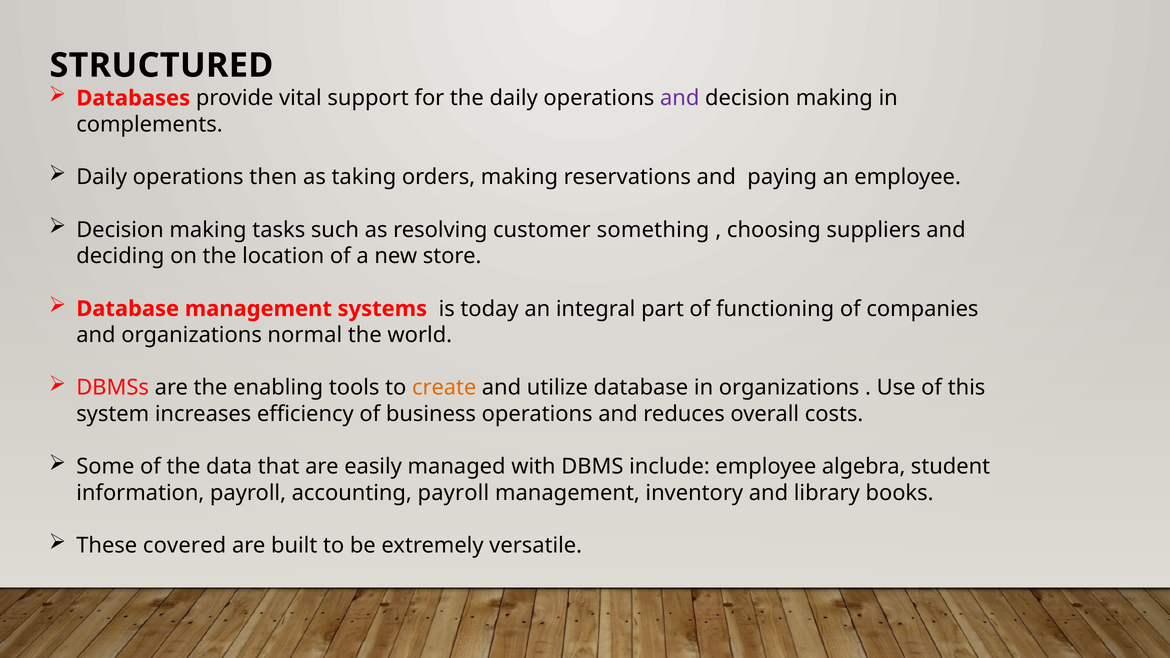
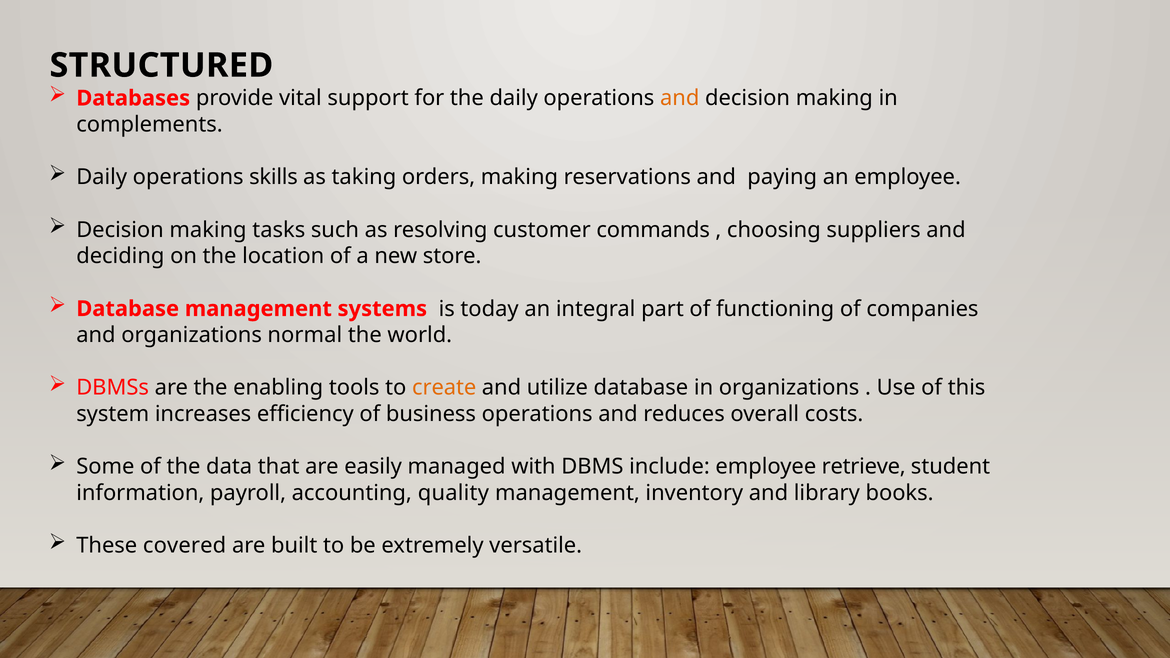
and at (680, 98) colour: purple -> orange
then: then -> skills
something: something -> commands
algebra: algebra -> retrieve
accounting payroll: payroll -> quality
